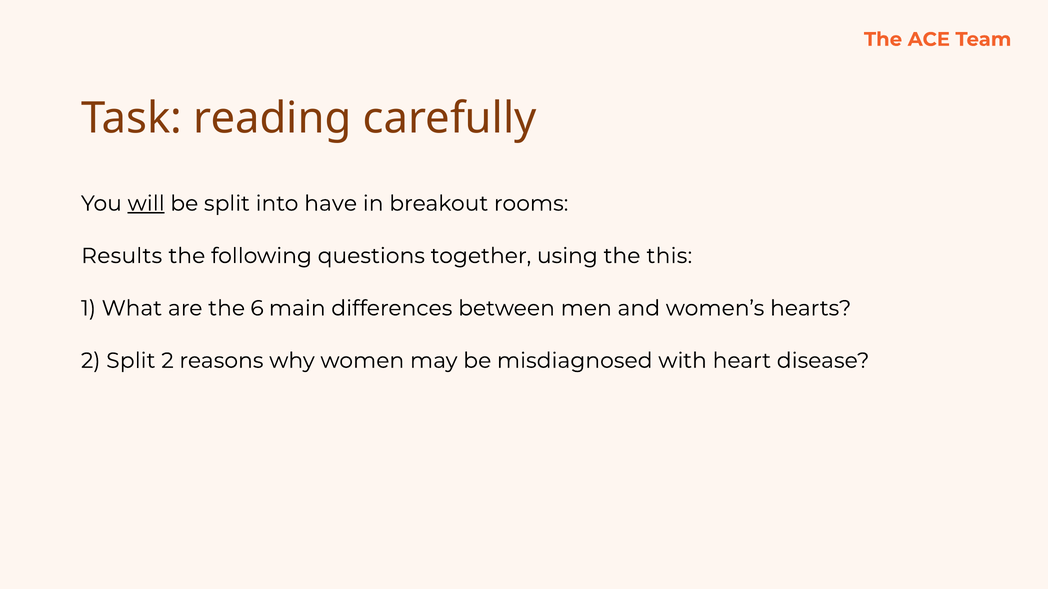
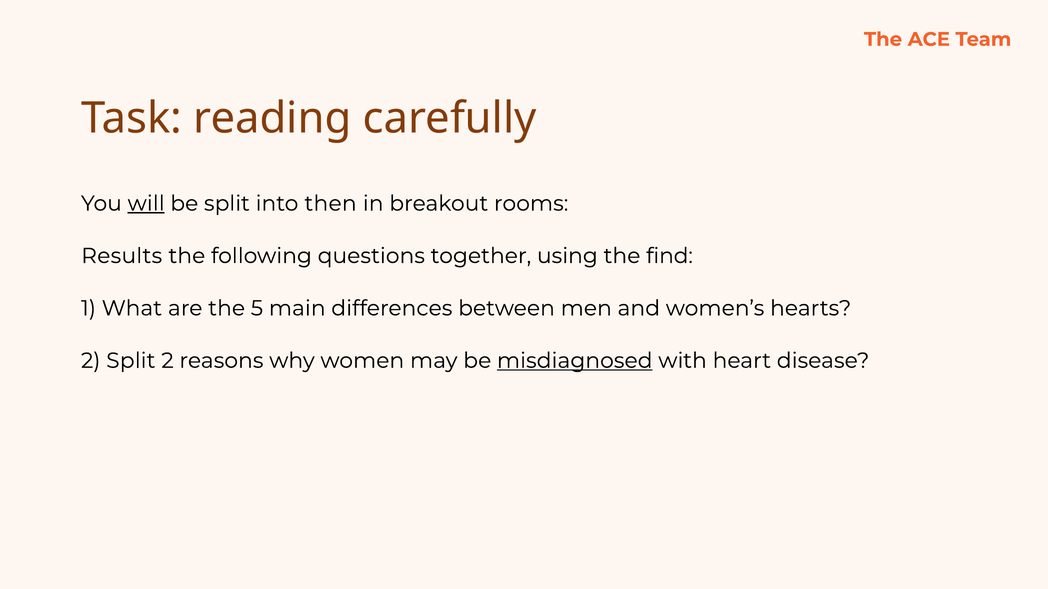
have: have -> then
this: this -> find
6: 6 -> 5
misdiagnosed underline: none -> present
